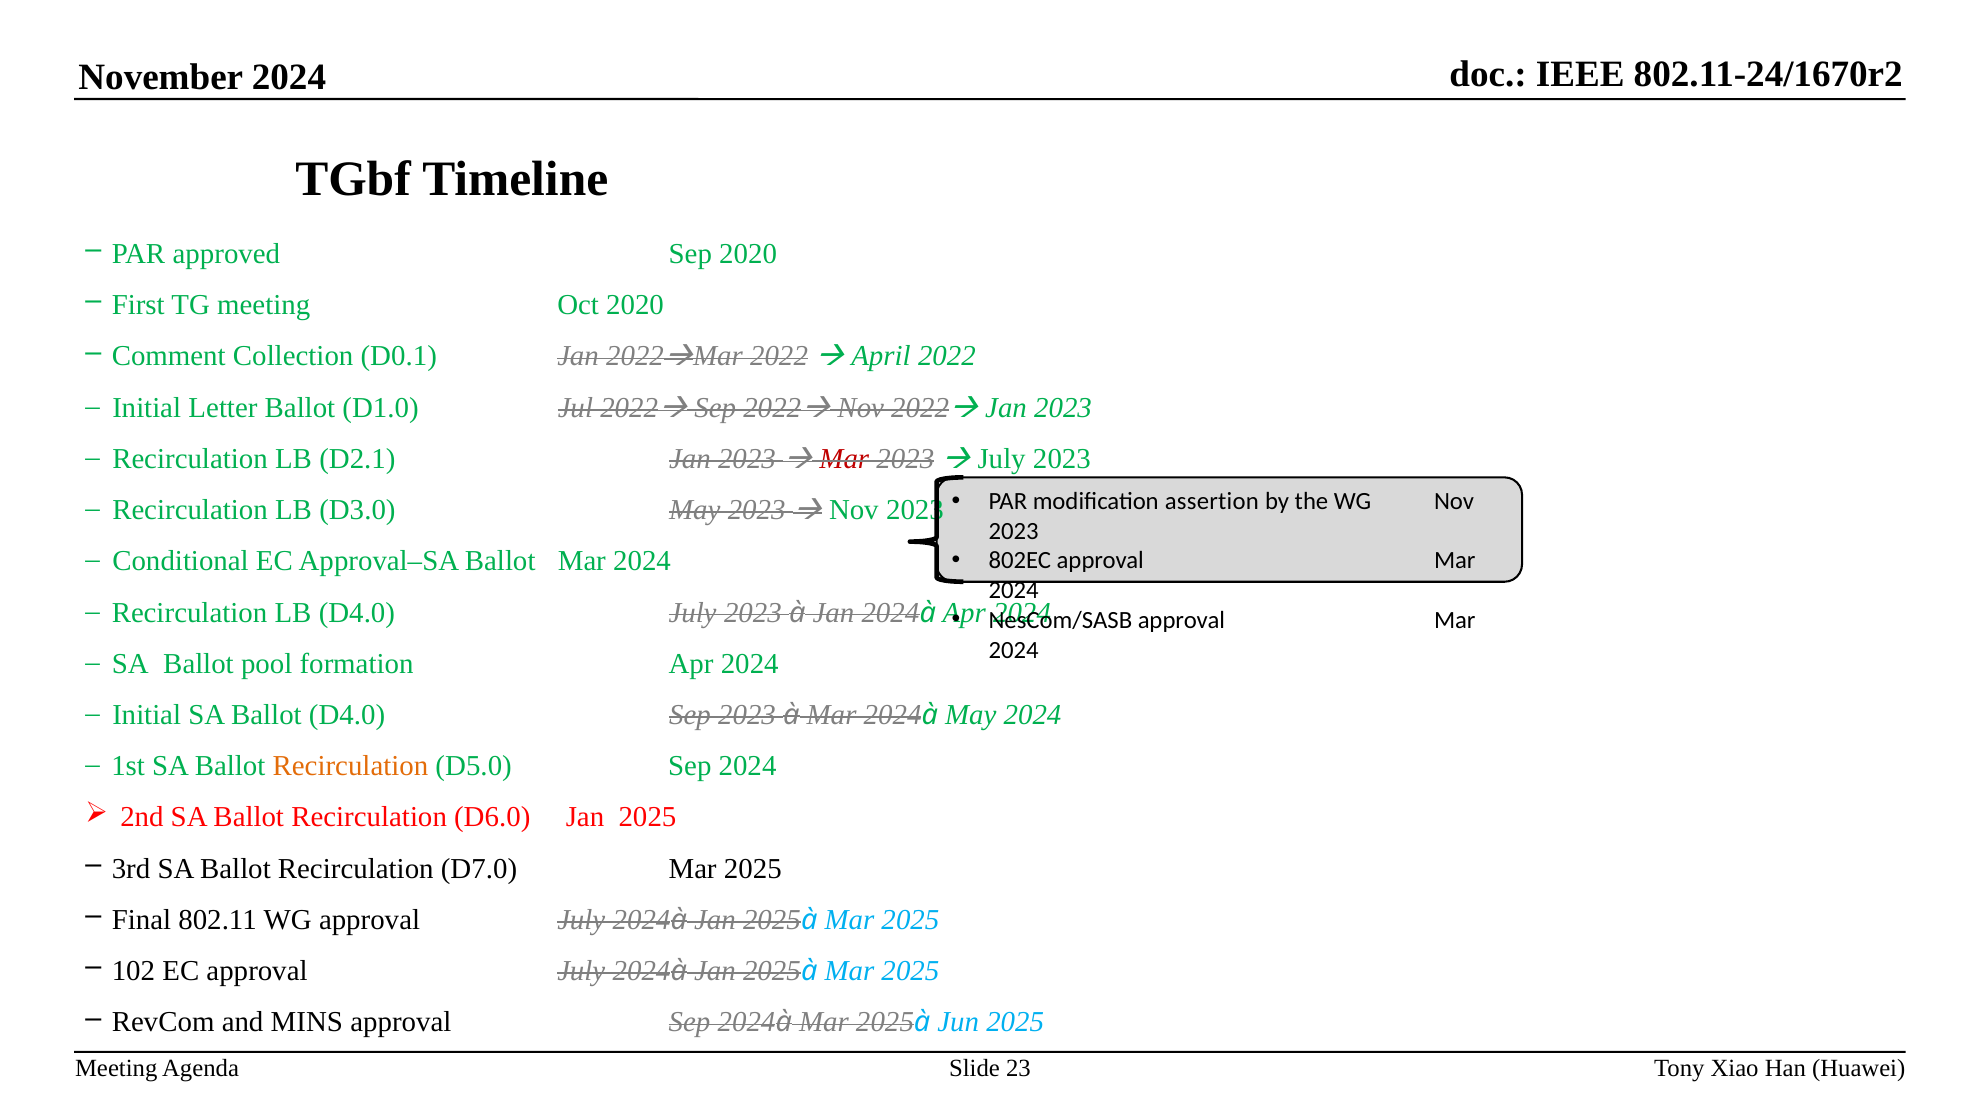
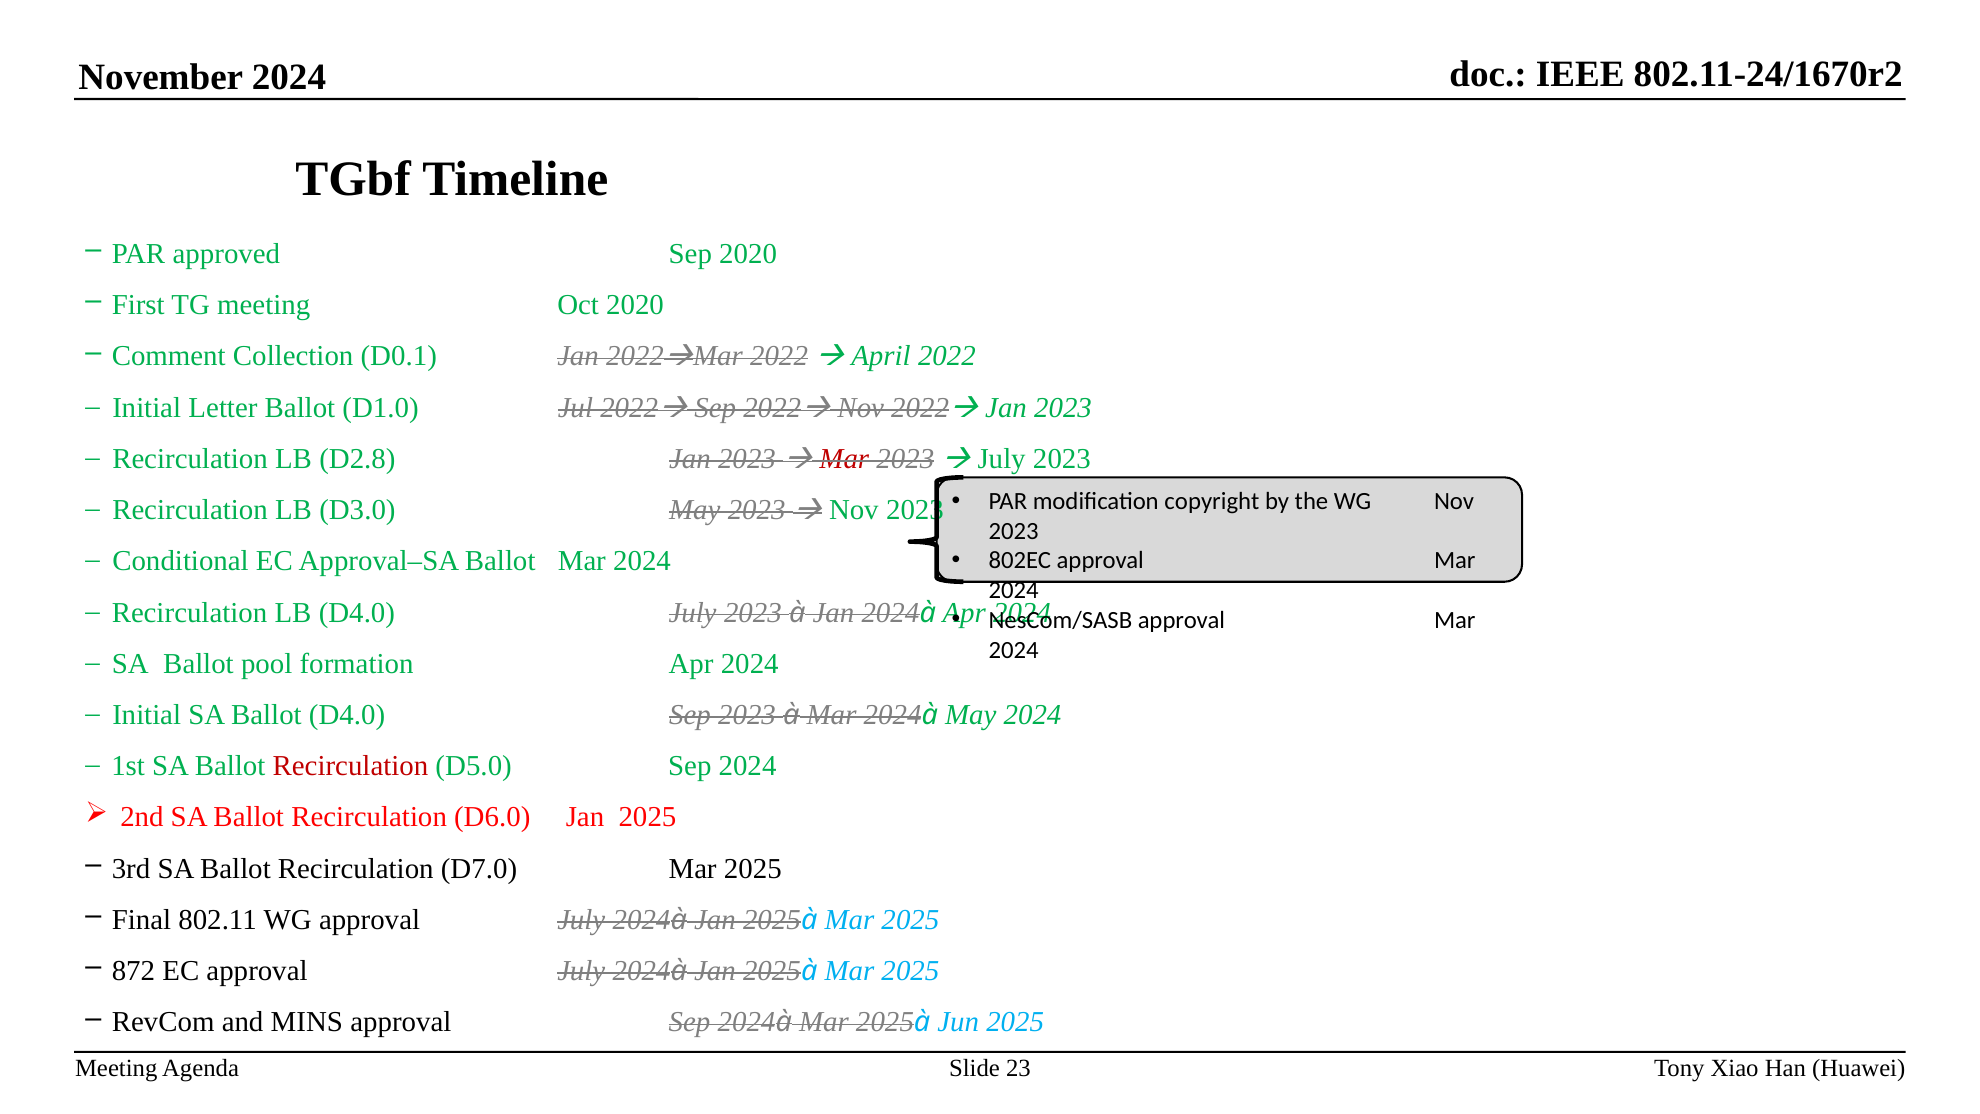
D2.1: D2.1 -> D2.8
assertion: assertion -> copyright
Recirculation at (350, 766) colour: orange -> red
102: 102 -> 872
